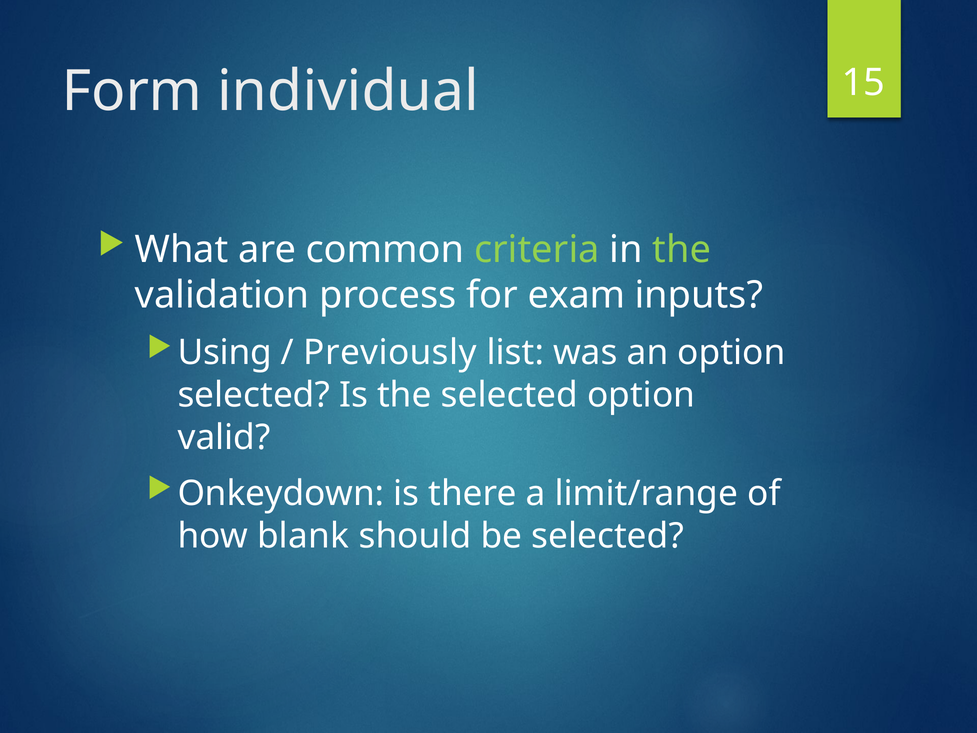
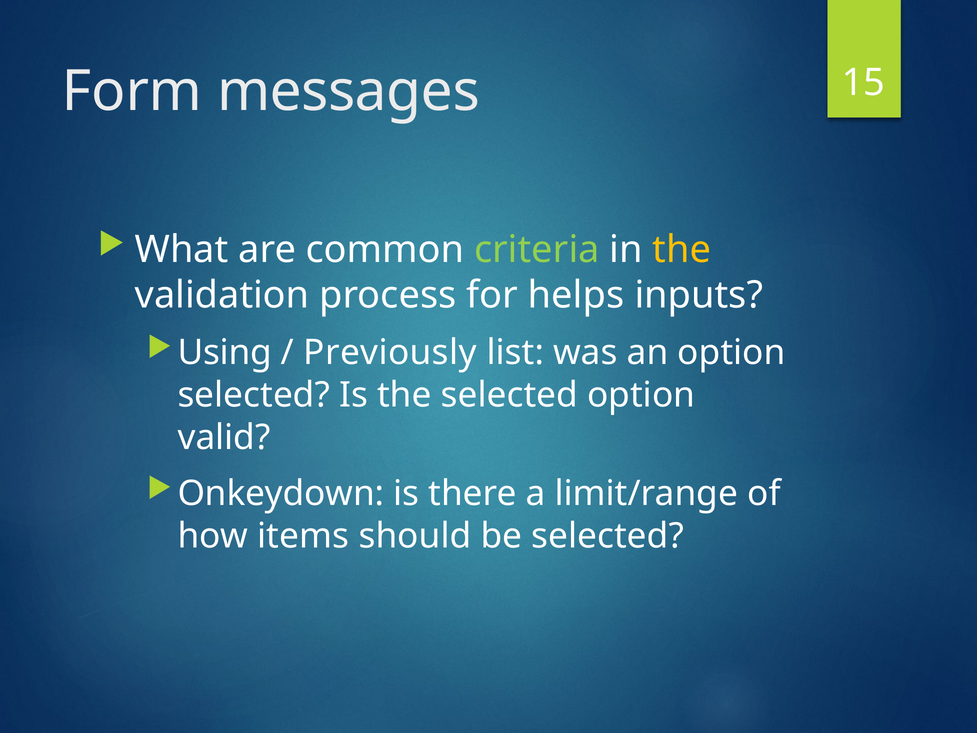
individual: individual -> messages
the at (682, 250) colour: light green -> yellow
exam: exam -> helps
blank: blank -> items
